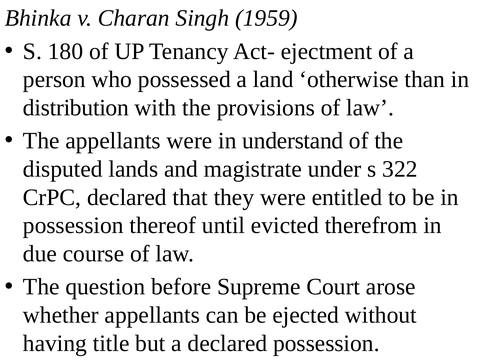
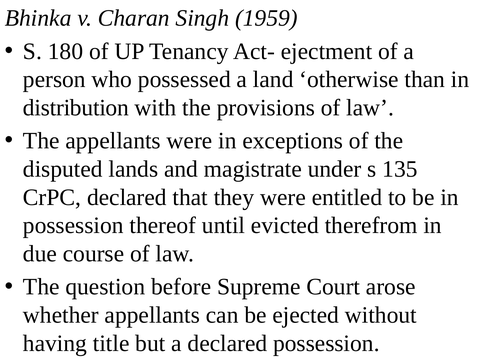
understand: understand -> exceptions
322: 322 -> 135
